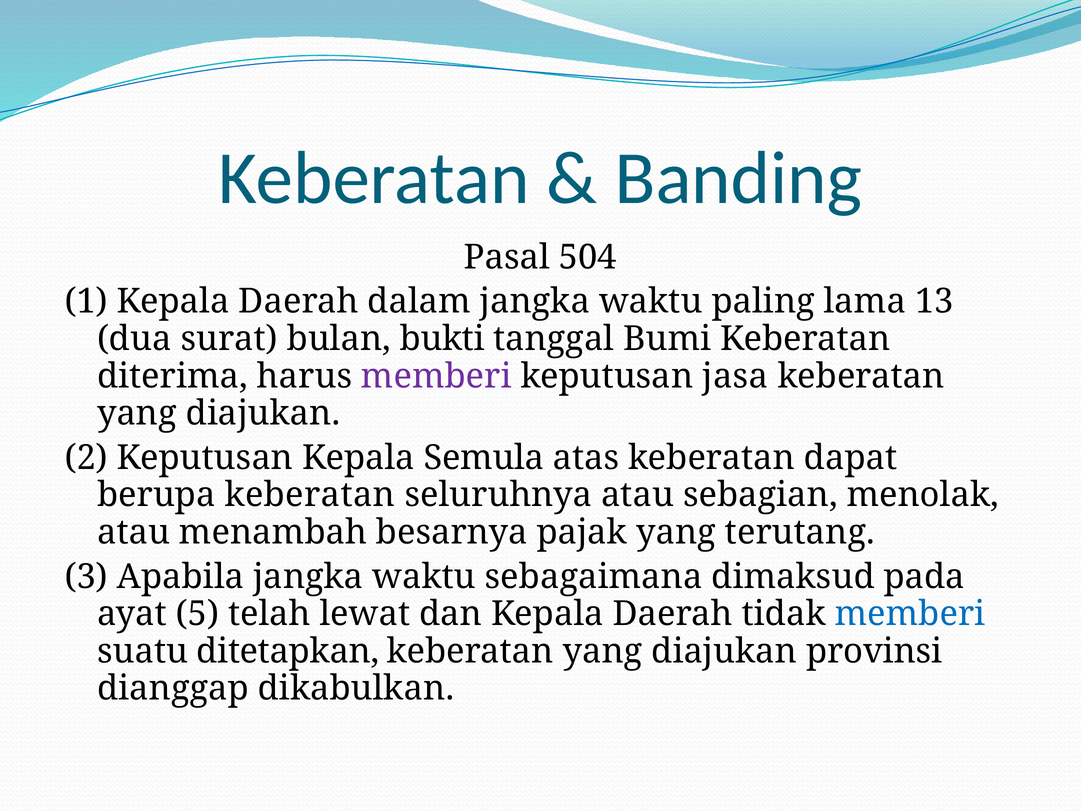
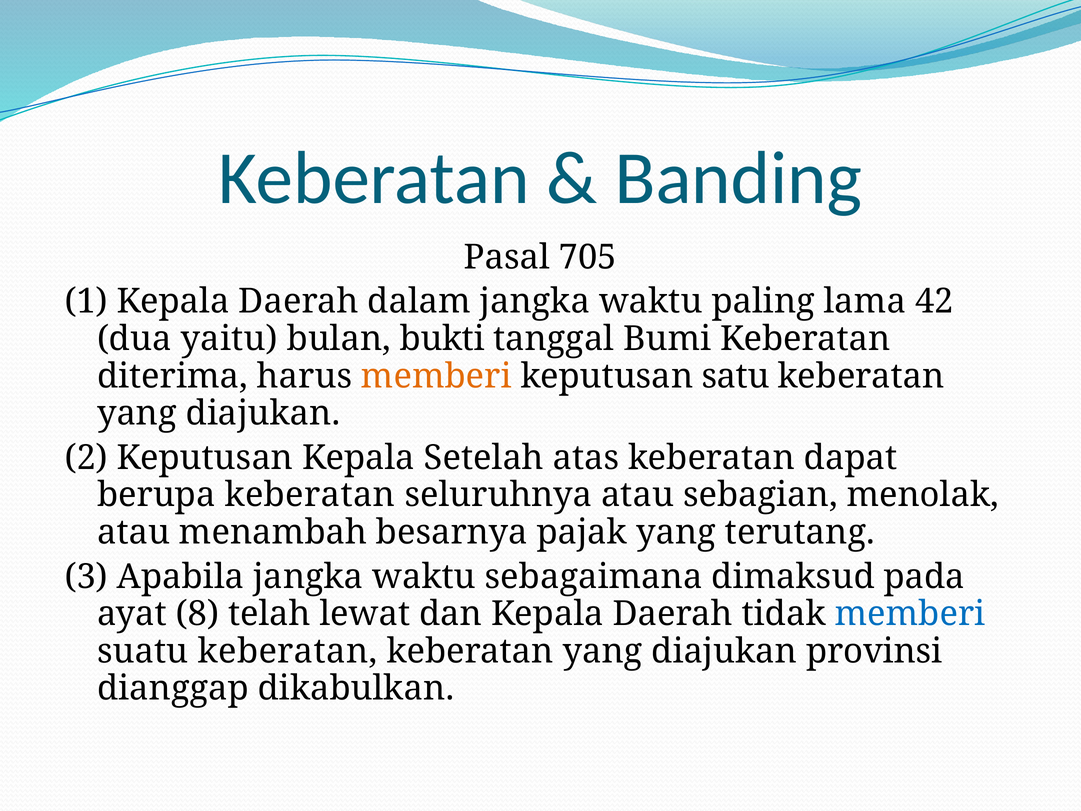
504: 504 -> 705
13: 13 -> 42
surat: surat -> yaitu
memberi at (436, 376) colour: purple -> orange
jasa: jasa -> satu
Semula: Semula -> Setelah
5: 5 -> 8
suatu ditetapkan: ditetapkan -> keberatan
